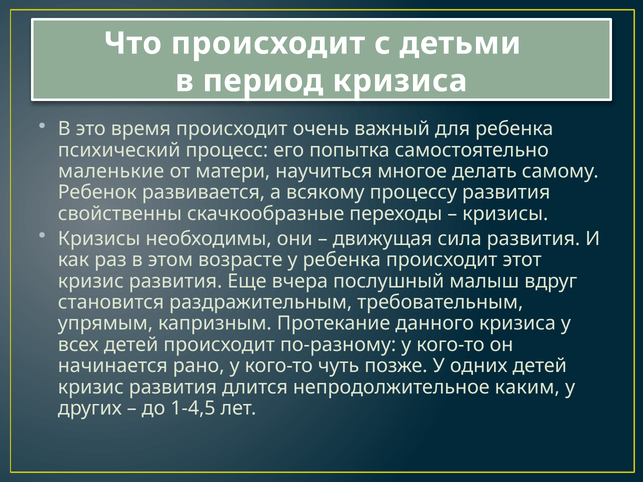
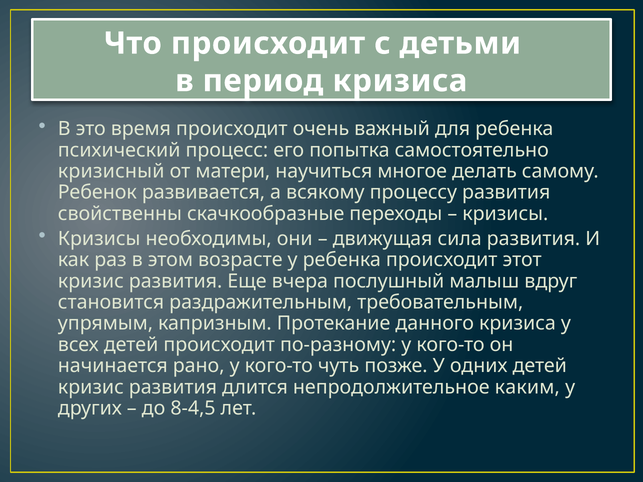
маленькие: маленькие -> кризисный
1-4,5: 1-4,5 -> 8-4,5
